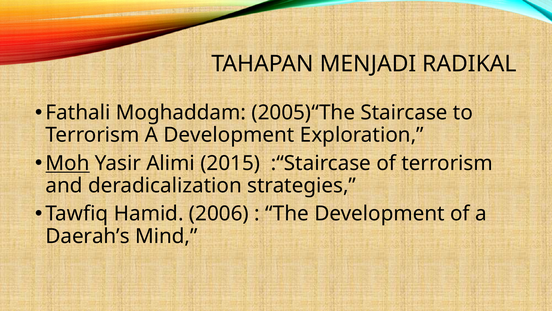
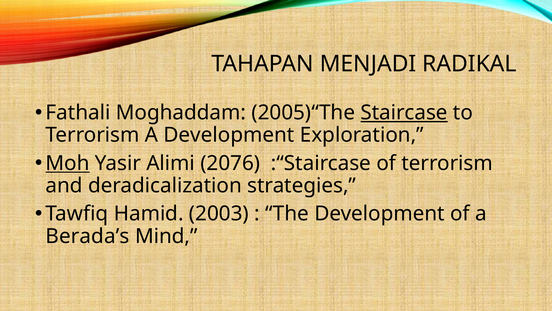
Staircase underline: none -> present
2015: 2015 -> 2076
2006: 2006 -> 2003
Daerah’s: Daerah’s -> Berada’s
